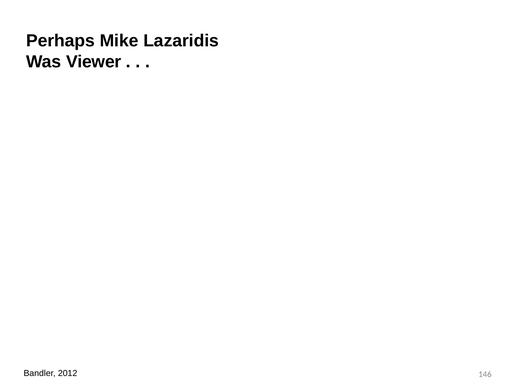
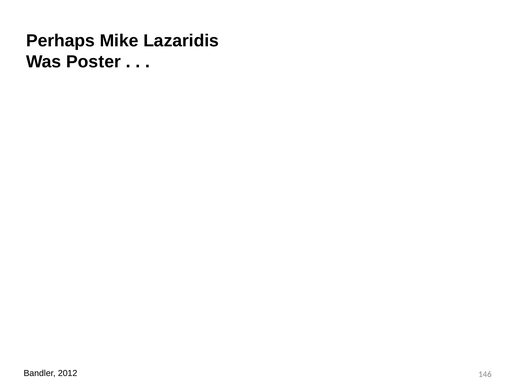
Viewer: Viewer -> Poster
